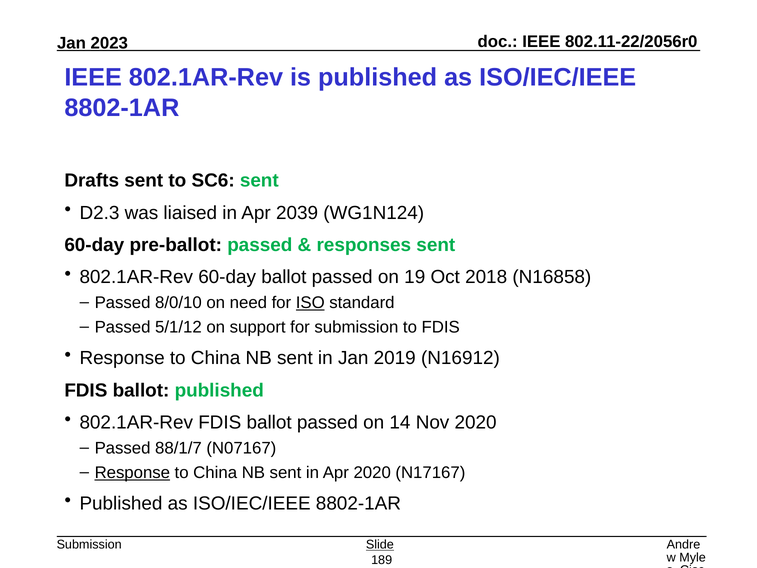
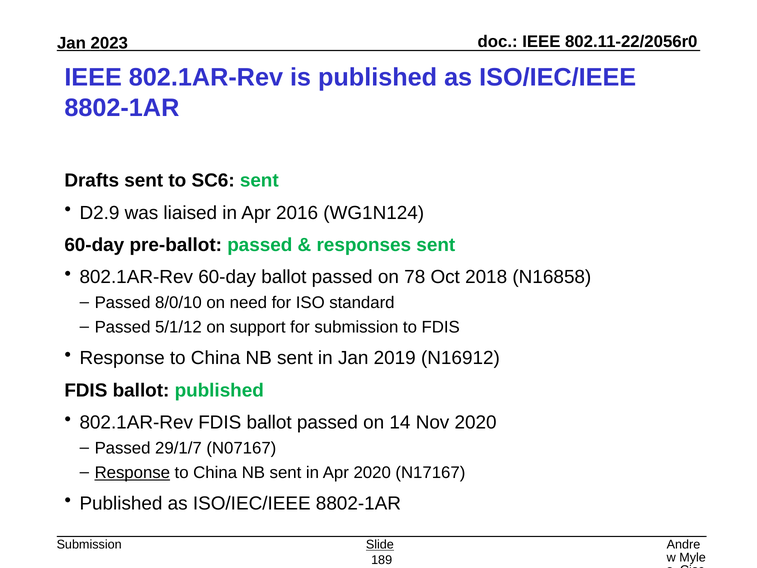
D2.3: D2.3 -> D2.9
2039: 2039 -> 2016
19: 19 -> 78
ISO underline: present -> none
88/1/7: 88/1/7 -> 29/1/7
